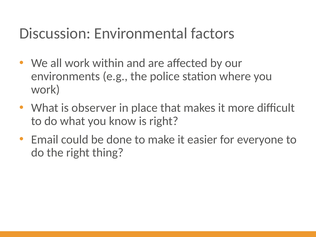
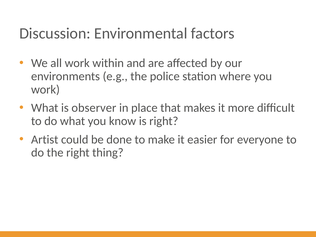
Email: Email -> Artist
